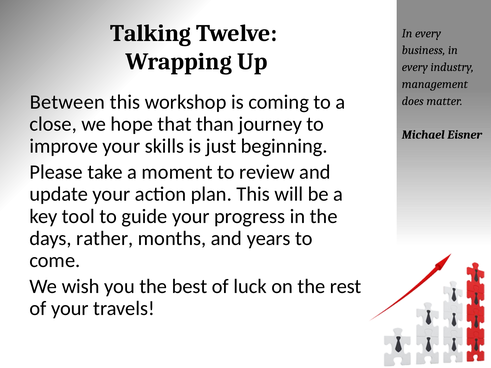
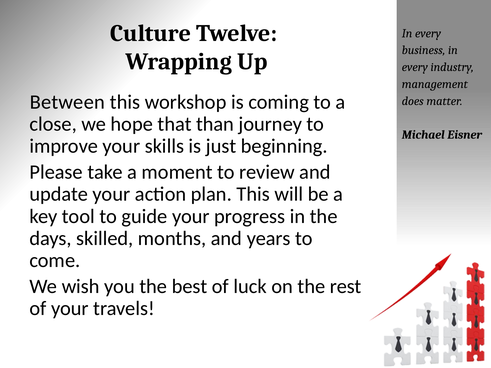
Talking: Talking -> Culture
rather: rather -> skilled
